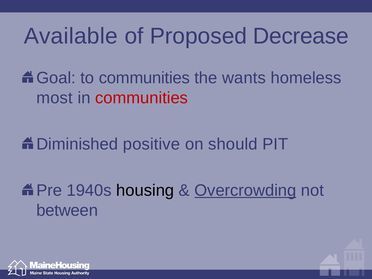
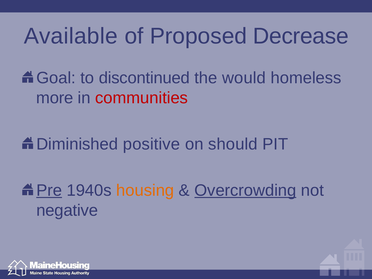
to communities: communities -> discontinued
wants: wants -> would
most: most -> more
Pre underline: none -> present
housing colour: black -> orange
between: between -> negative
